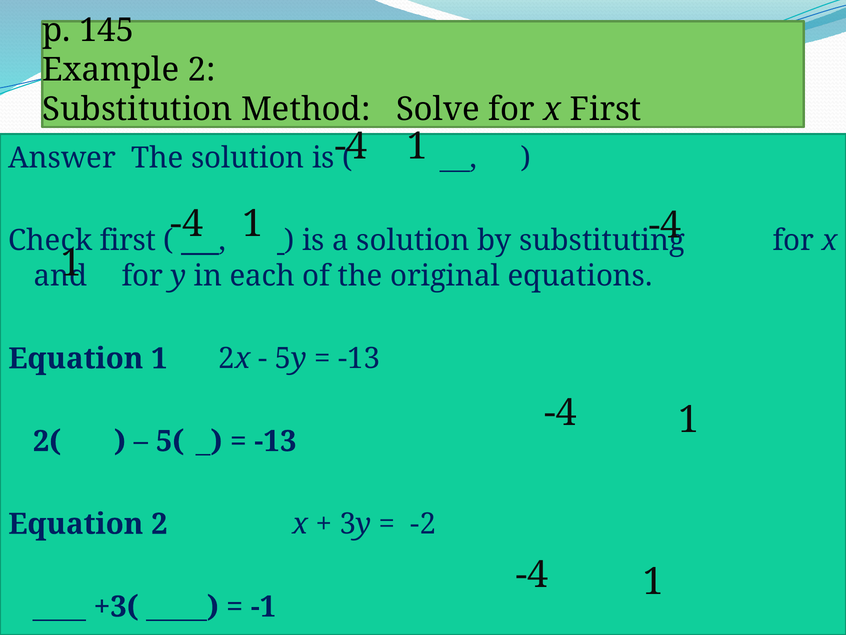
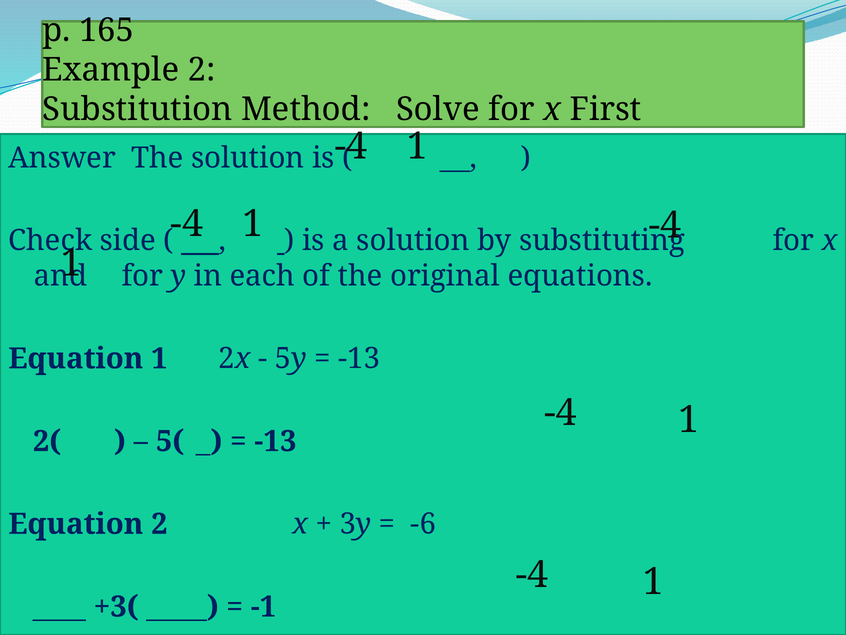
145: 145 -> 165
Check first: first -> side
-2: -2 -> -6
